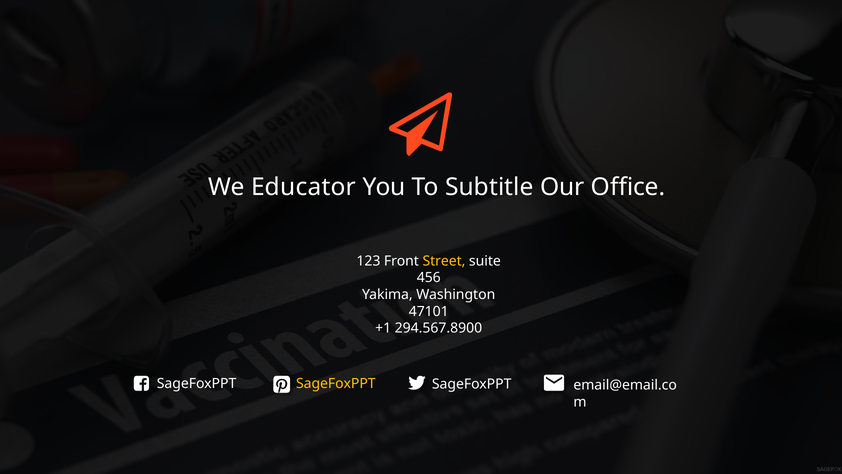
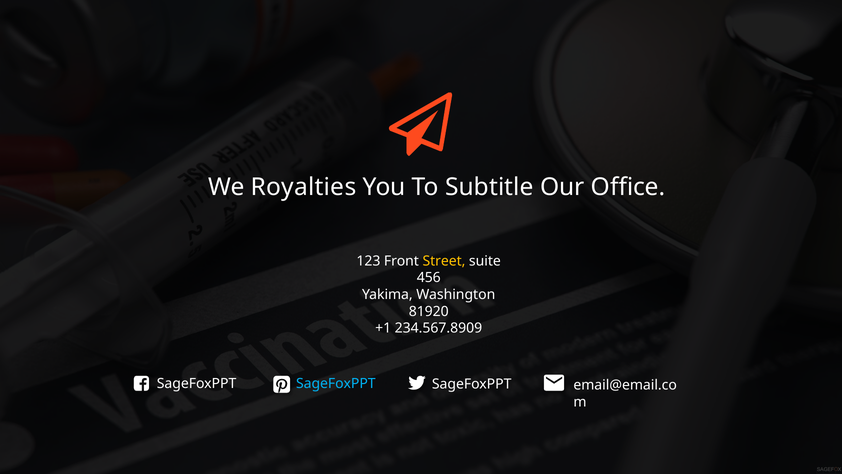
Educator: Educator -> Royalties
47101: 47101 -> 81920
294.567.8900: 294.567.8900 -> 234.567.8909
SageFoxPPT at (336, 383) colour: yellow -> light blue
